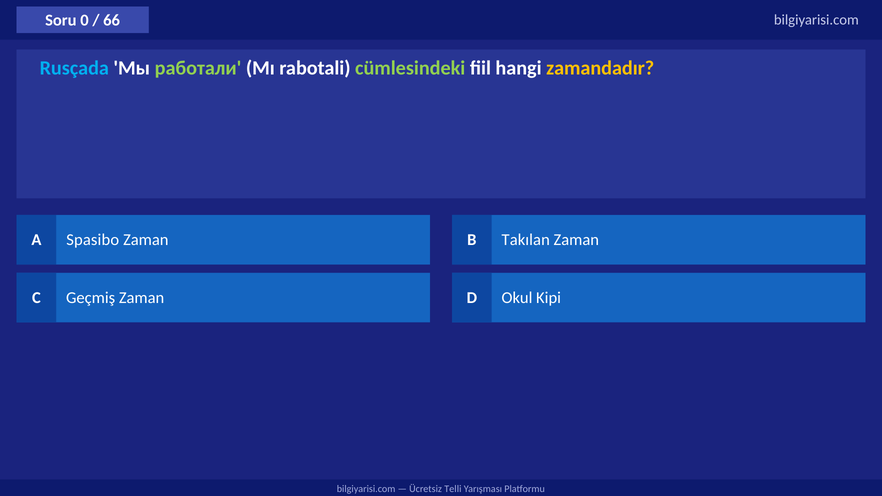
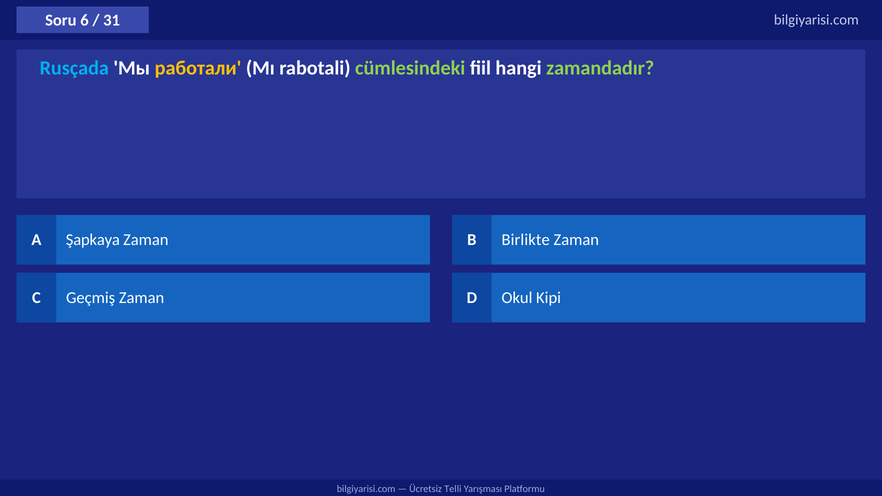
0: 0 -> 6
66: 66 -> 31
работали colour: light green -> yellow
zamandadır colour: yellow -> light green
Spasibo: Spasibo -> Şapkaya
Takılan: Takılan -> Birlikte
